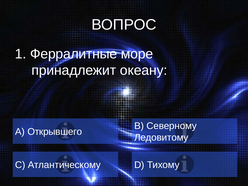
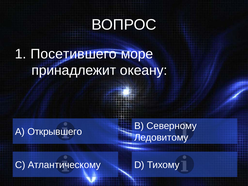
Ферралитные: Ферралитные -> Посетившего
